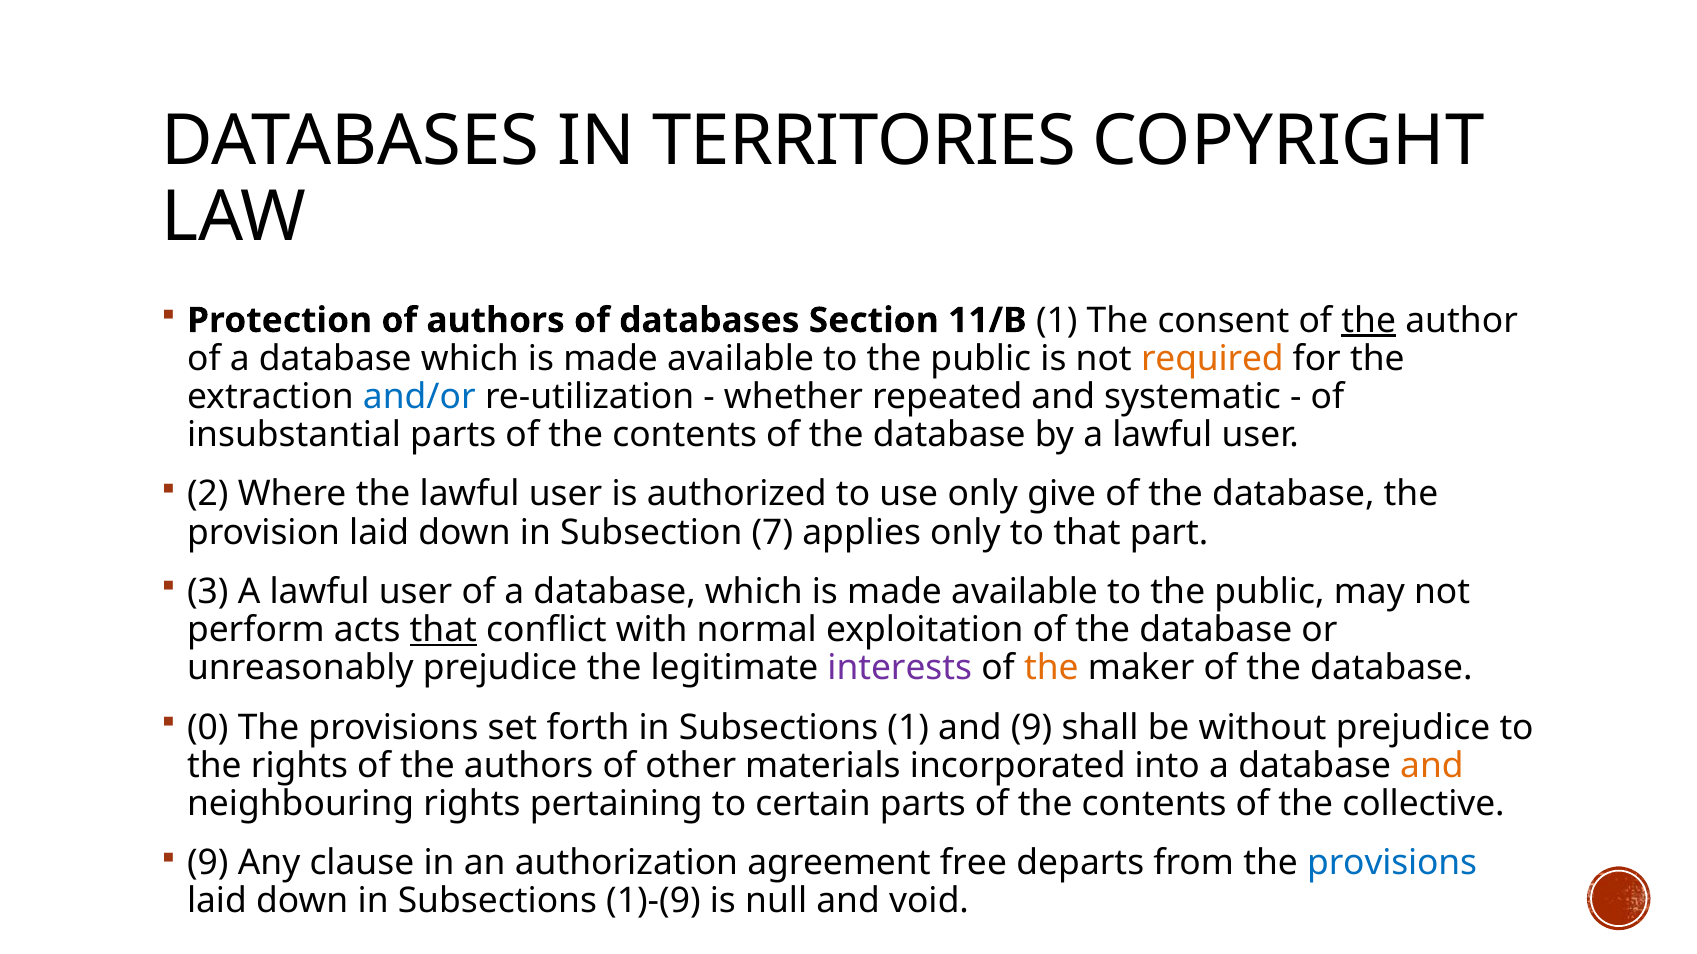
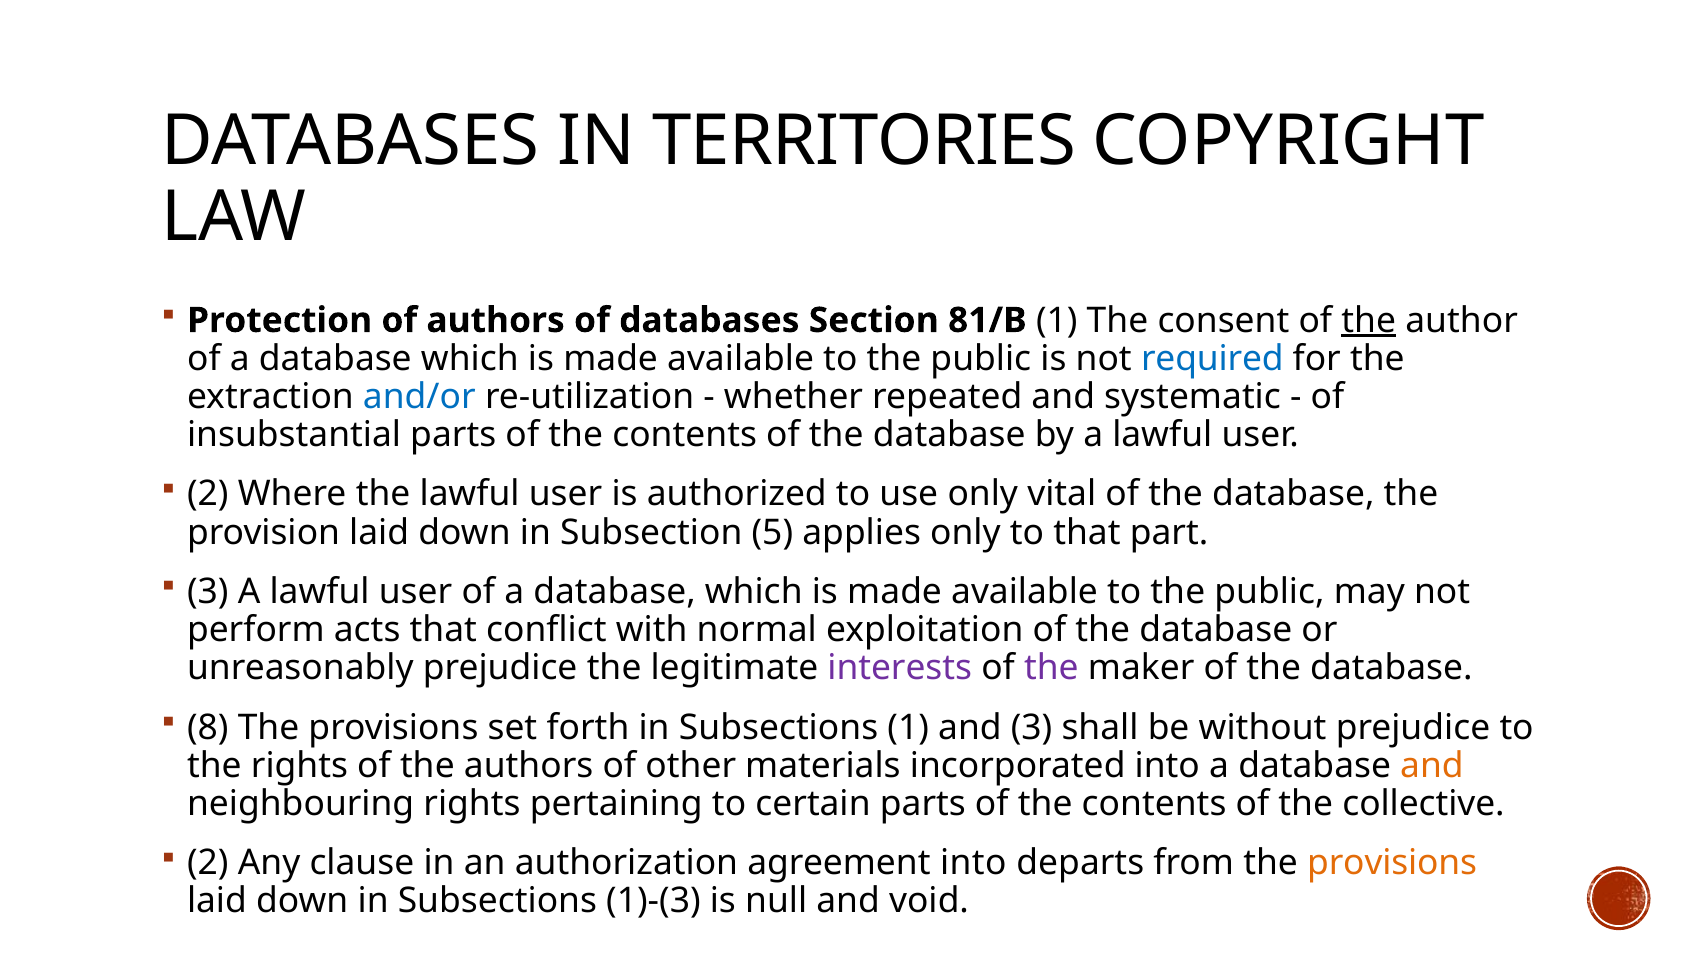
11/B: 11/B -> 81/B
required colour: orange -> blue
give: give -> vital
7: 7 -> 5
that at (443, 630) underline: present -> none
the at (1051, 668) colour: orange -> purple
0: 0 -> 8
and 9: 9 -> 3
9 at (208, 864): 9 -> 2
agreement free: free -> into
provisions at (1392, 864) colour: blue -> orange
1)-(9: 1)-(9 -> 1)-(3
